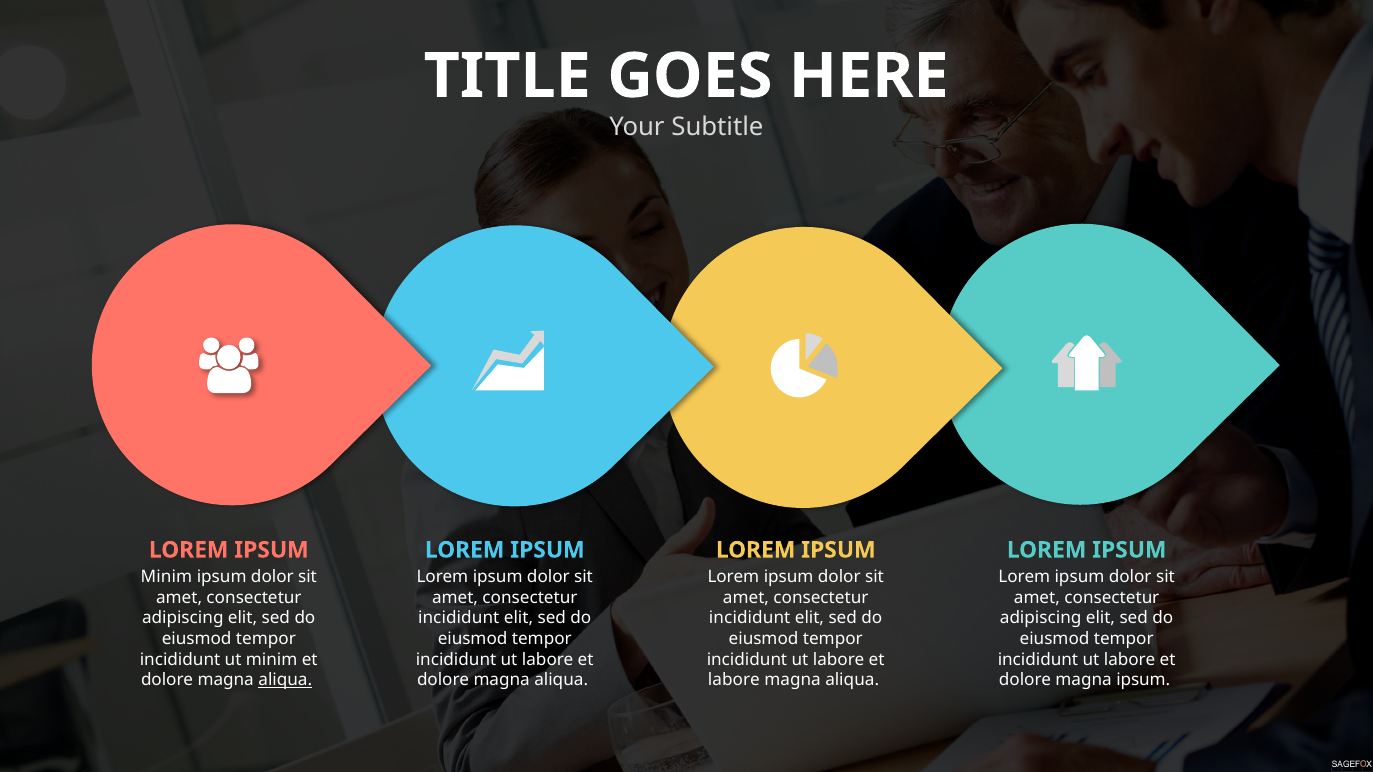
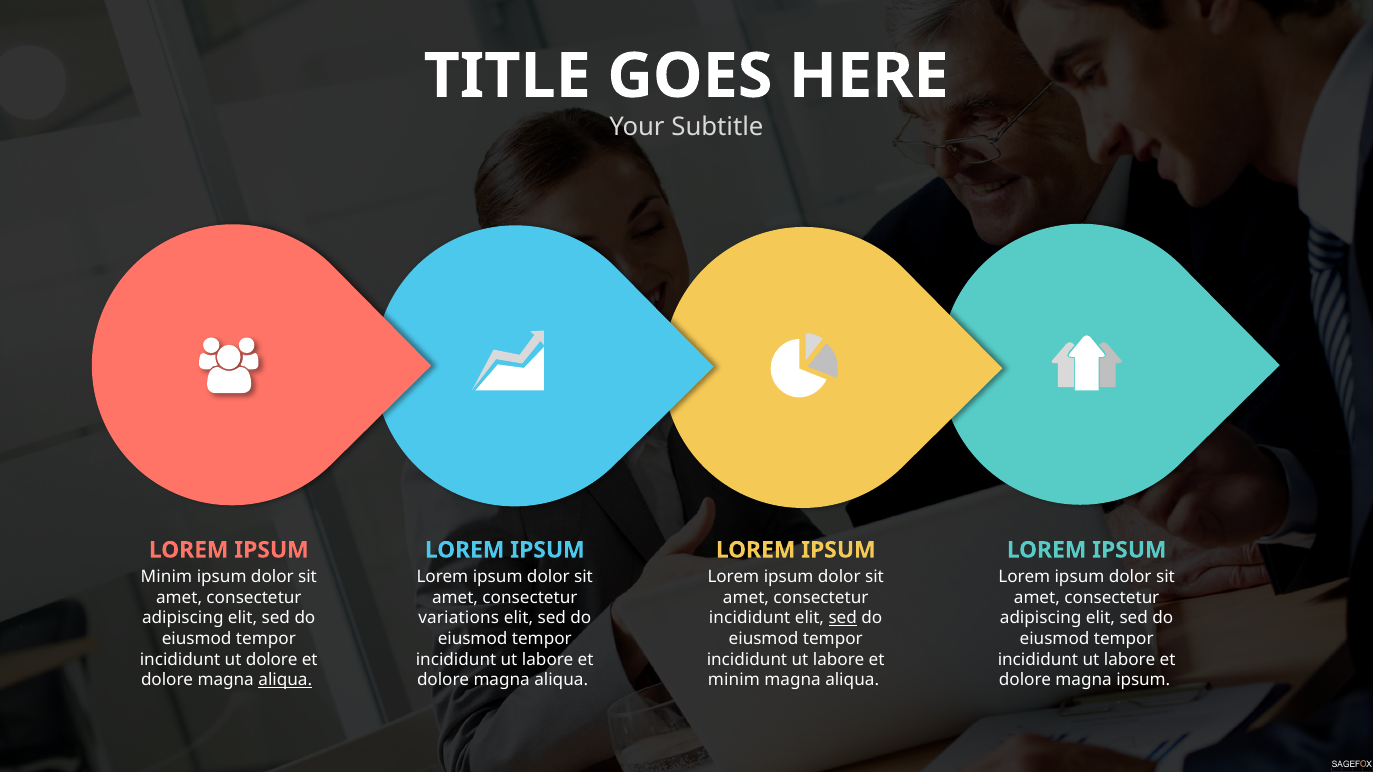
incididunt at (459, 618): incididunt -> variations
sed at (843, 618) underline: none -> present
ut minim: minim -> dolore
labore at (734, 680): labore -> minim
